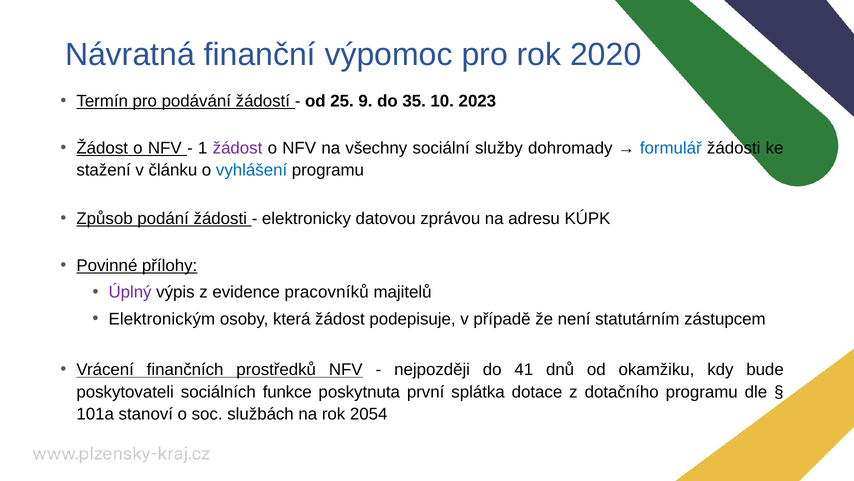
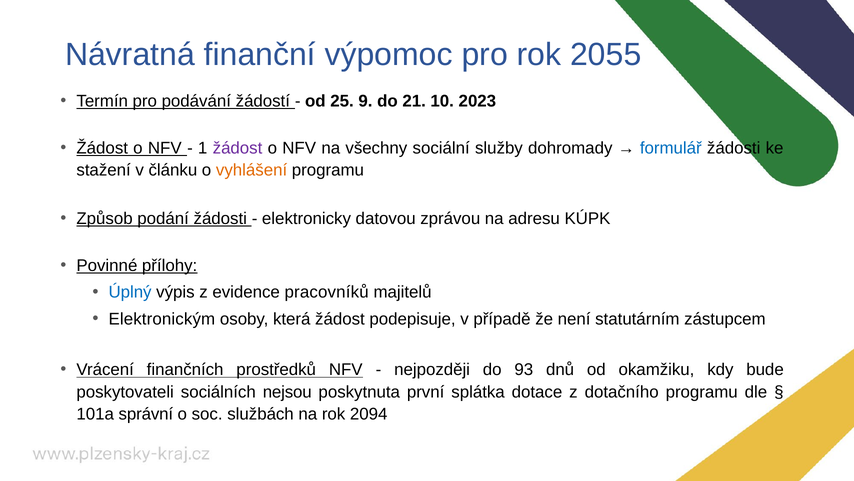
2020: 2020 -> 2055
35: 35 -> 21
vyhlášení colour: blue -> orange
Úplný colour: purple -> blue
41: 41 -> 93
funkce: funkce -> nejsou
stanoví: stanoví -> správní
2054: 2054 -> 2094
